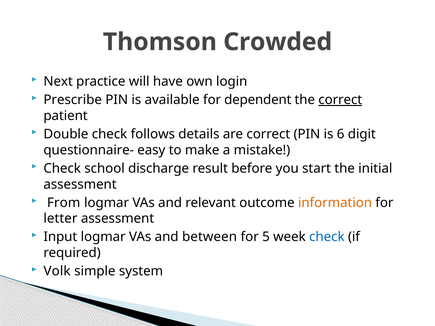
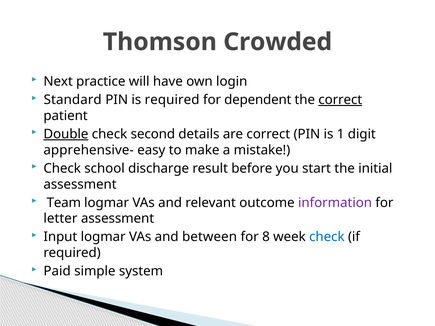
Prescribe: Prescribe -> Standard
is available: available -> required
Double underline: none -> present
follows: follows -> second
6: 6 -> 1
questionnaire-: questionnaire- -> apprehensive-
From: From -> Team
information colour: orange -> purple
5: 5 -> 8
Volk: Volk -> Paid
